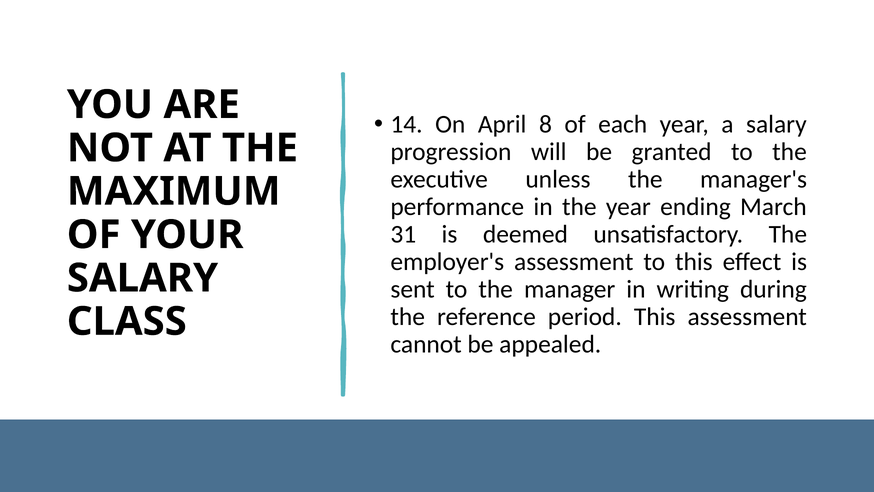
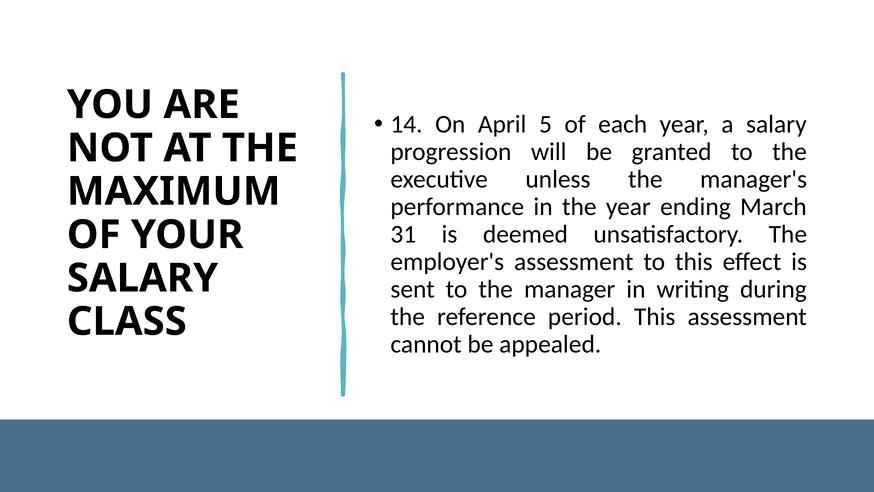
8: 8 -> 5
